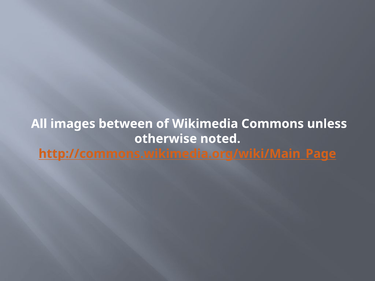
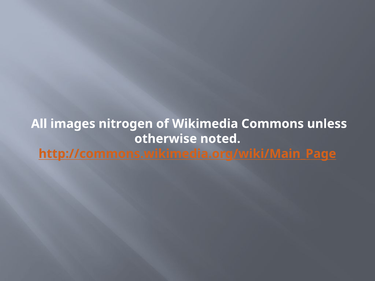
between: between -> nitrogen
